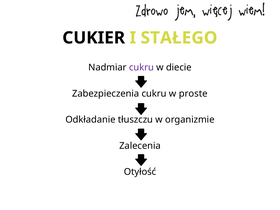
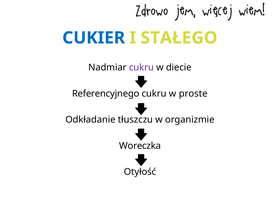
CUKIER colour: black -> blue
Zabezpieczenia: Zabezpieczenia -> Referencyjnego
Zalecenia: Zalecenia -> Woreczka
